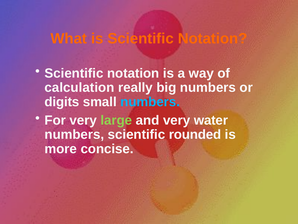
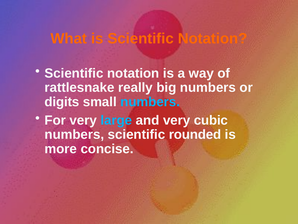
calculation: calculation -> rattlesnake
large colour: light green -> light blue
water: water -> cubic
